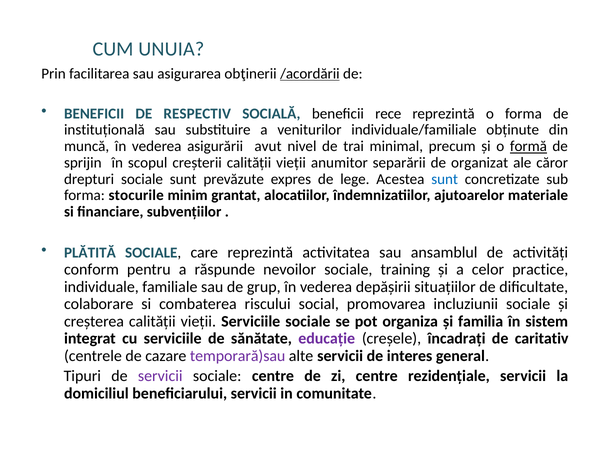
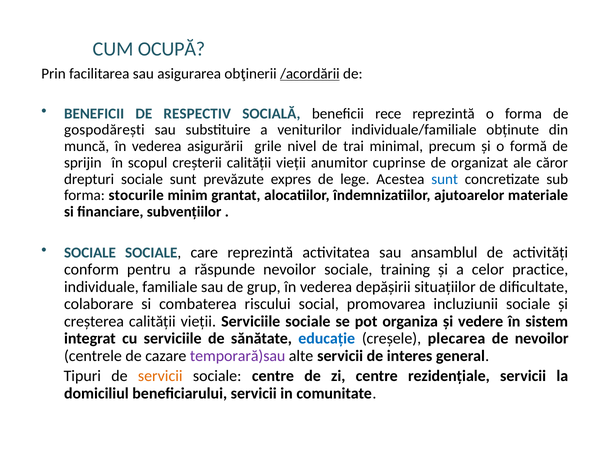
UNUIA: UNUIA -> OCUPĂ
instituţională: instituţională -> gospodăreşti
avut: avut -> grile
formă underline: present -> none
separării: separării -> cuprinse
PLĂTITĂ at (90, 253): PLĂTITĂ -> SOCIALE
familia: familia -> vedere
educaţie colour: purple -> blue
încadraţi: încadraţi -> plecarea
de caritativ: caritativ -> nevoilor
servicii at (160, 376) colour: purple -> orange
